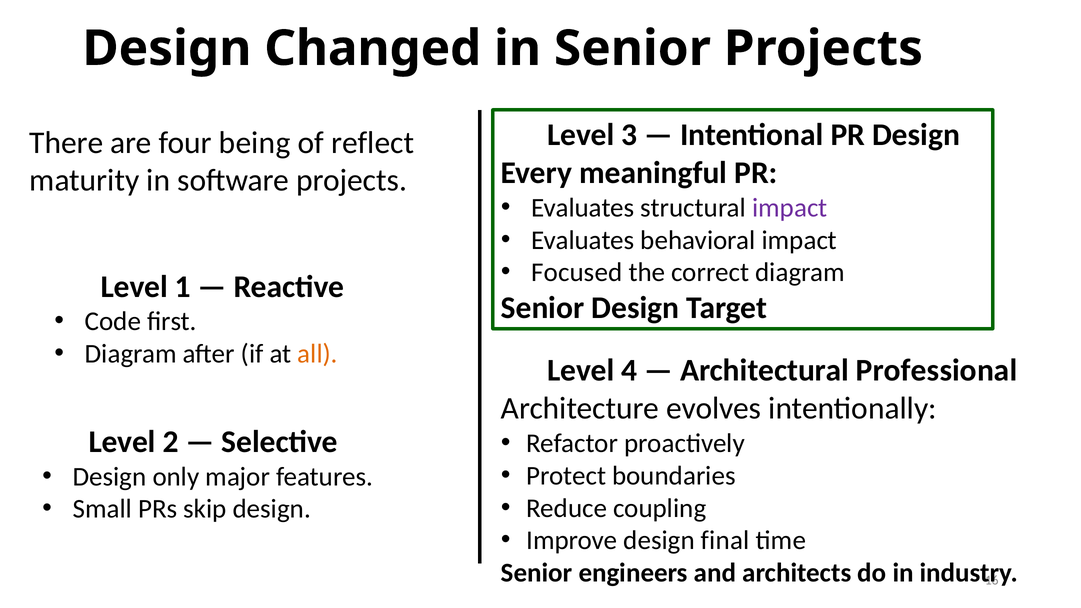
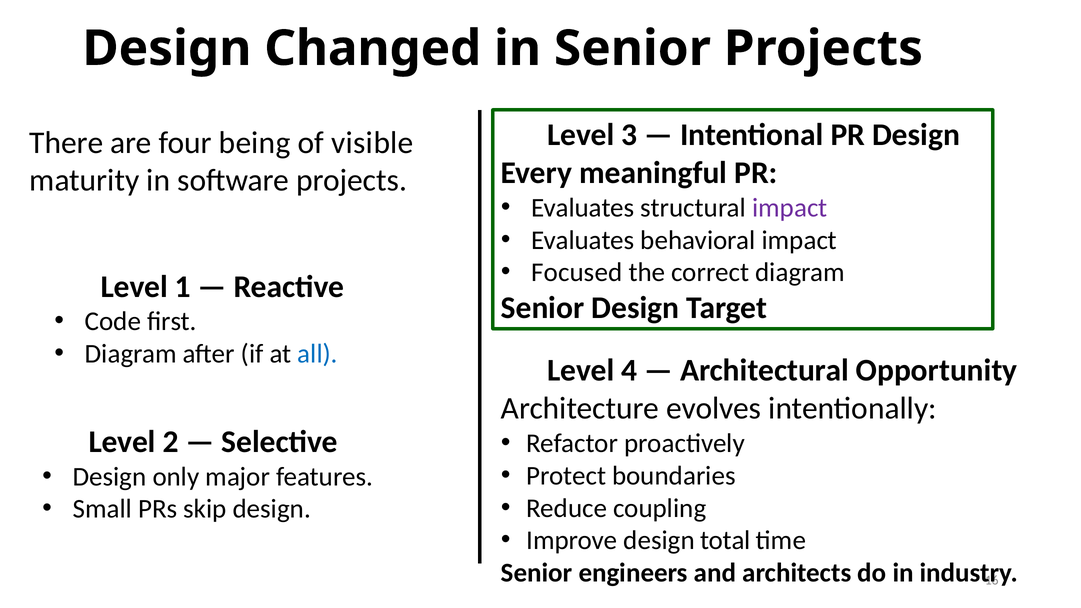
reflect: reflect -> visible
all colour: orange -> blue
Professional: Professional -> Opportunity
final: final -> total
